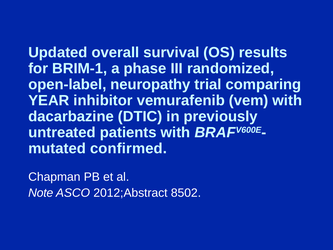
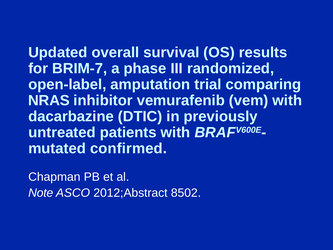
BRIM-1: BRIM-1 -> BRIM-7
neuropathy: neuropathy -> amputation
YEAR: YEAR -> NRAS
